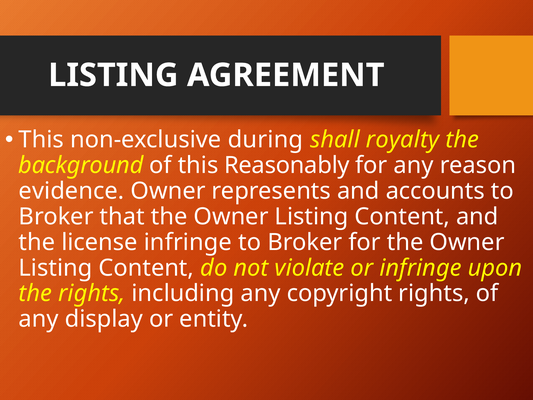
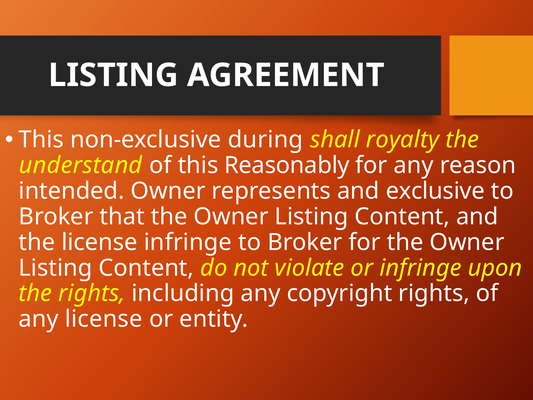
background: background -> understand
evidence: evidence -> intended
accounts: accounts -> exclusive
any display: display -> license
